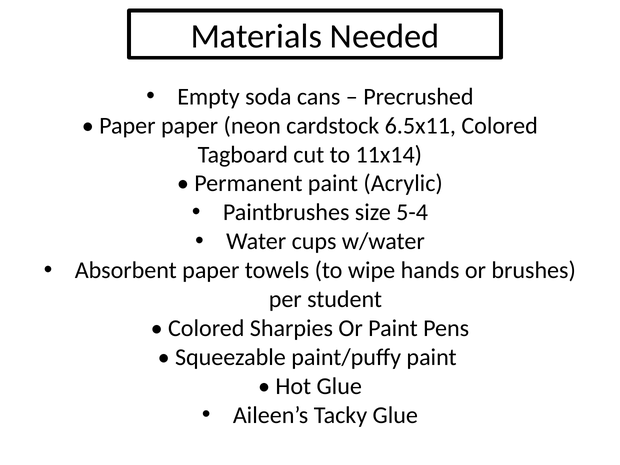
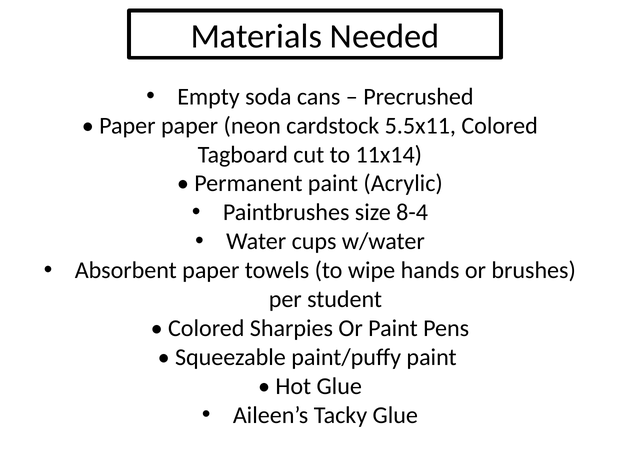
6.5x11: 6.5x11 -> 5.5x11
5-4: 5-4 -> 8-4
